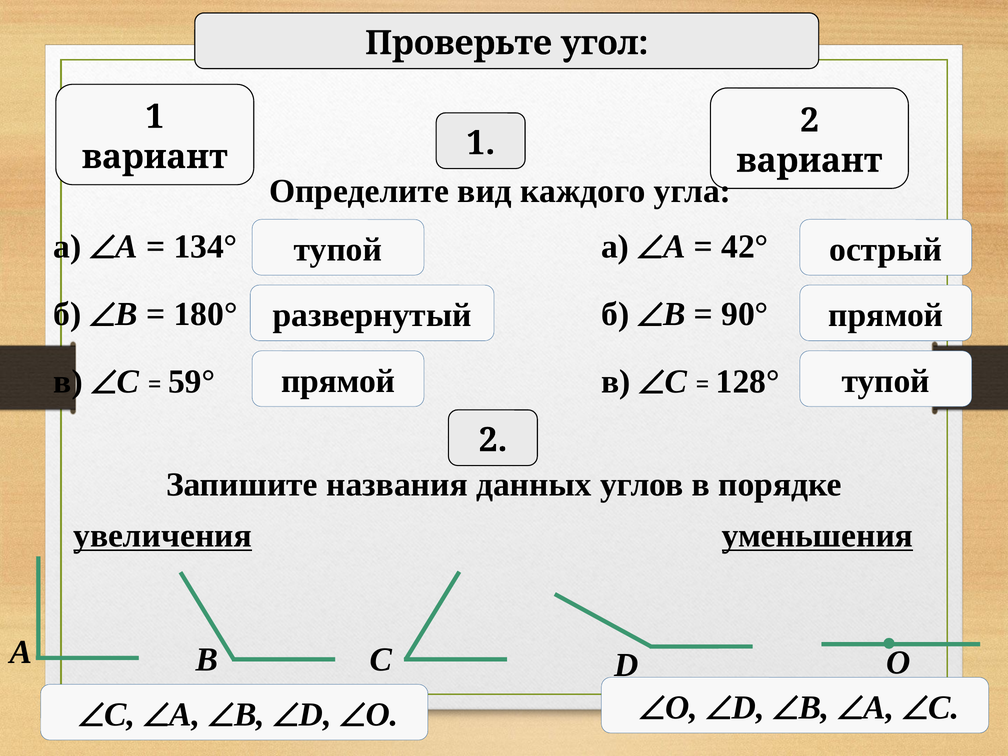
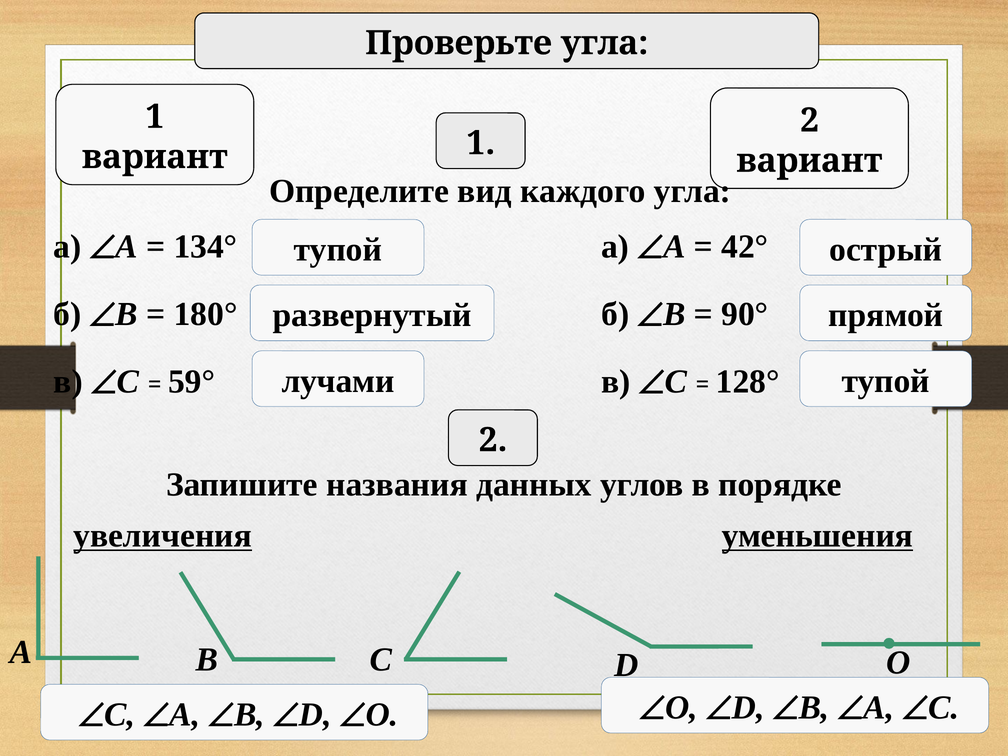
Проверьте угол: угол -> угла
прямой at (338, 381): прямой -> лучами
